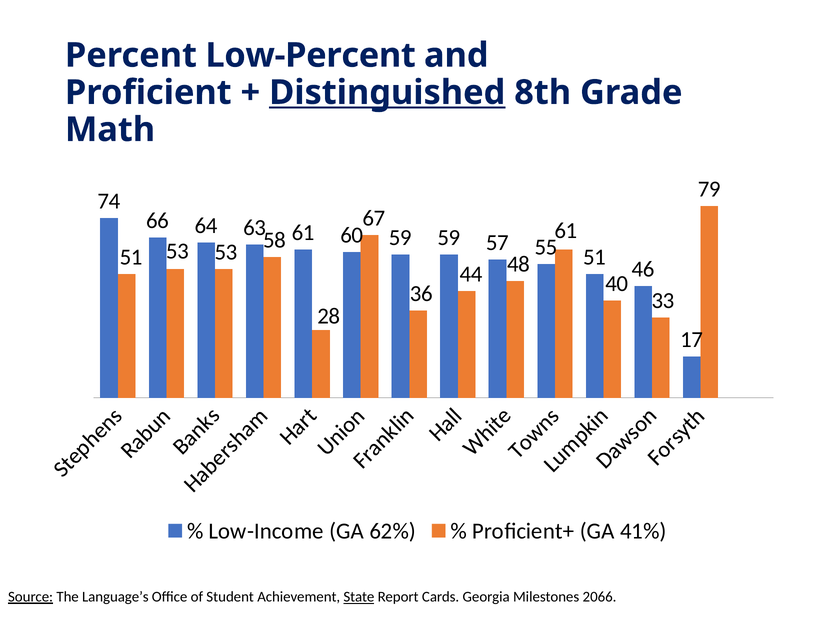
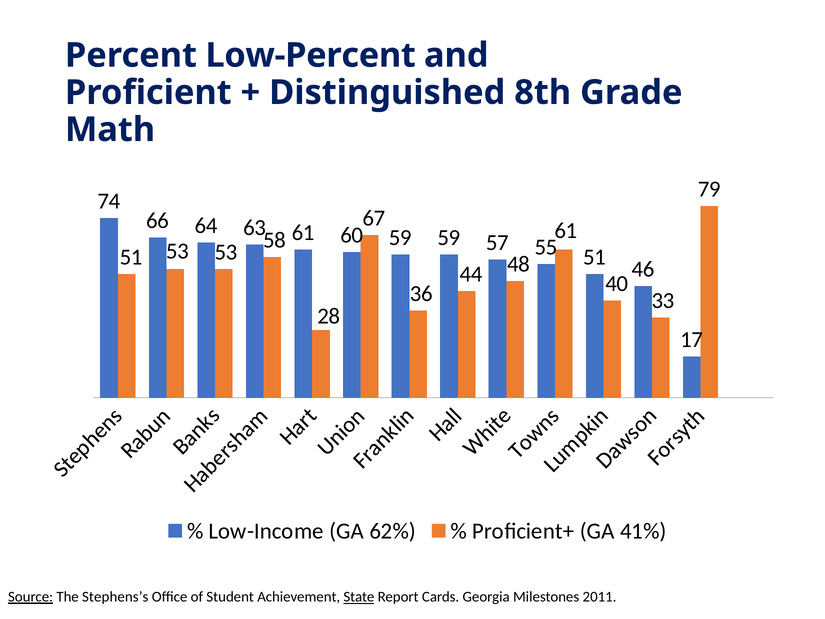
Distinguished underline: present -> none
Language’s: Language’s -> Stephens’s
2066: 2066 -> 2011
